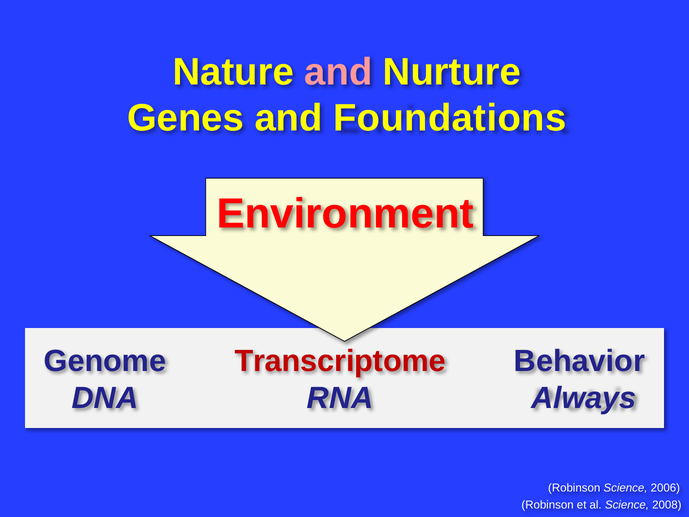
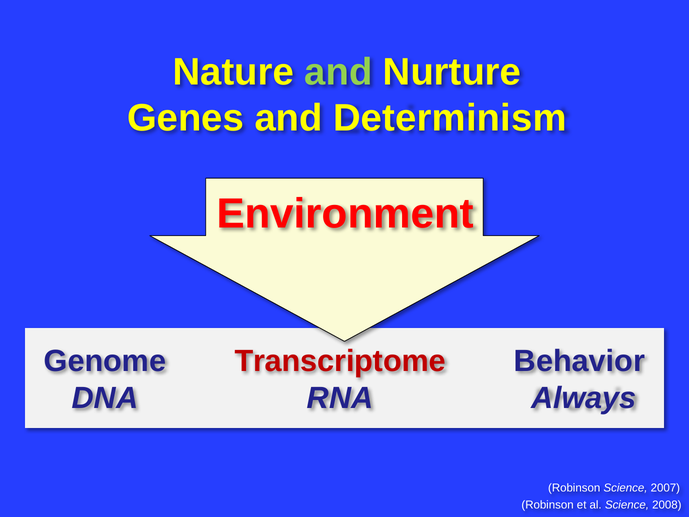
and at (338, 72) colour: pink -> light green
Foundations: Foundations -> Determinism
2006: 2006 -> 2007
